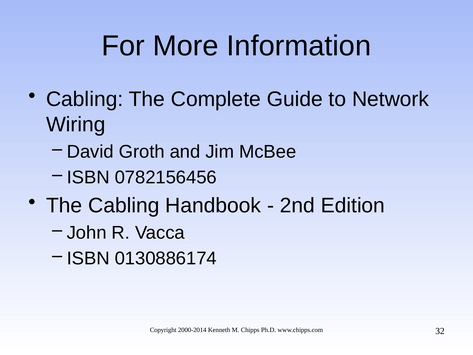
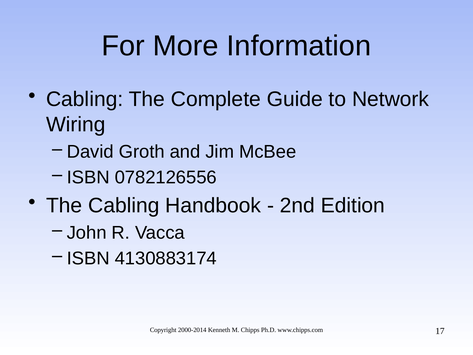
0782156456: 0782156456 -> 0782126556
0130886174: 0130886174 -> 4130883174
32: 32 -> 17
